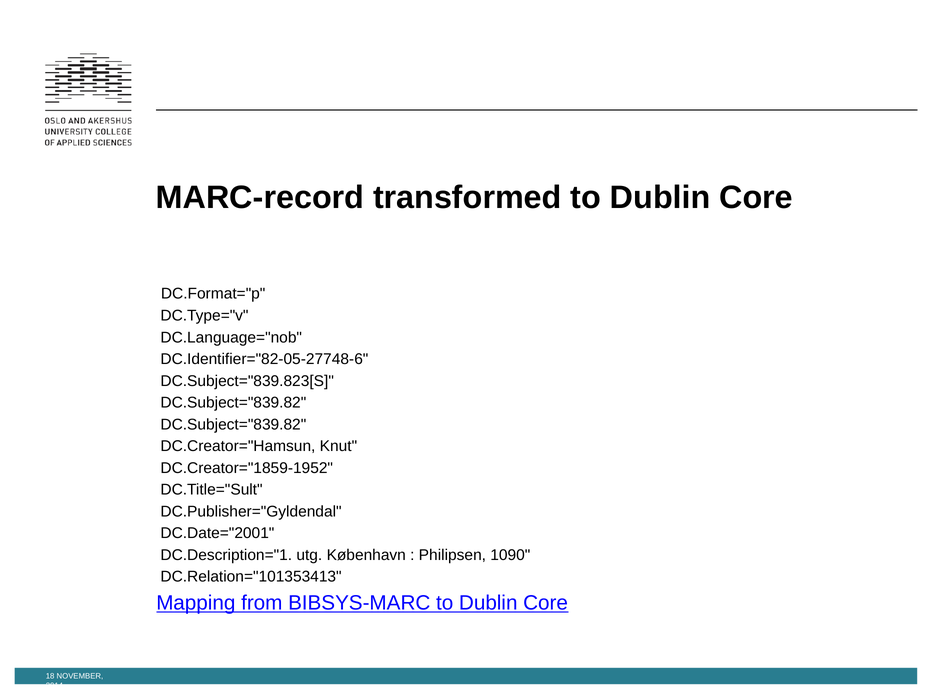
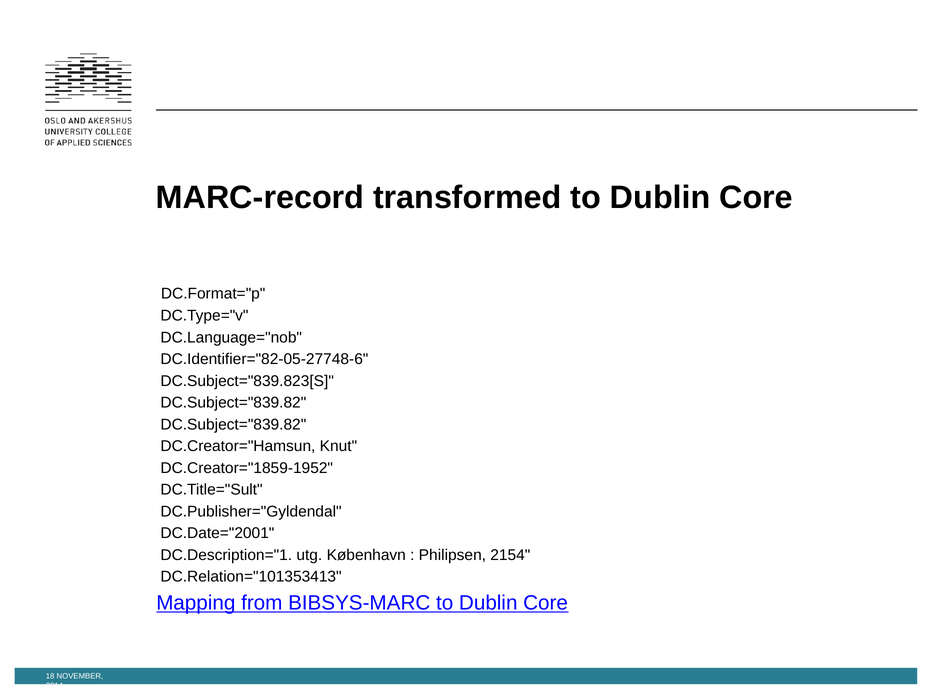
1090: 1090 -> 2154
